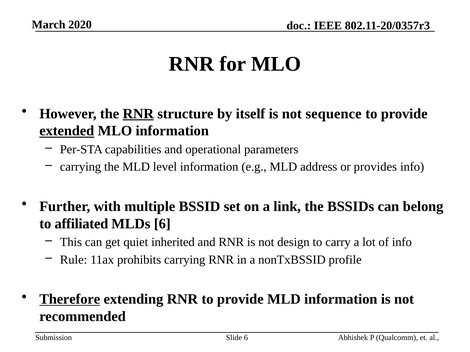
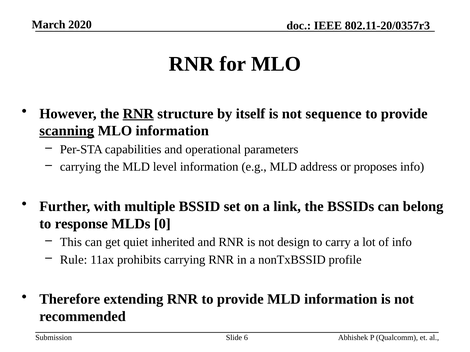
extended: extended -> scanning
provides: provides -> proposes
affiliated: affiliated -> response
MLDs 6: 6 -> 0
Therefore underline: present -> none
